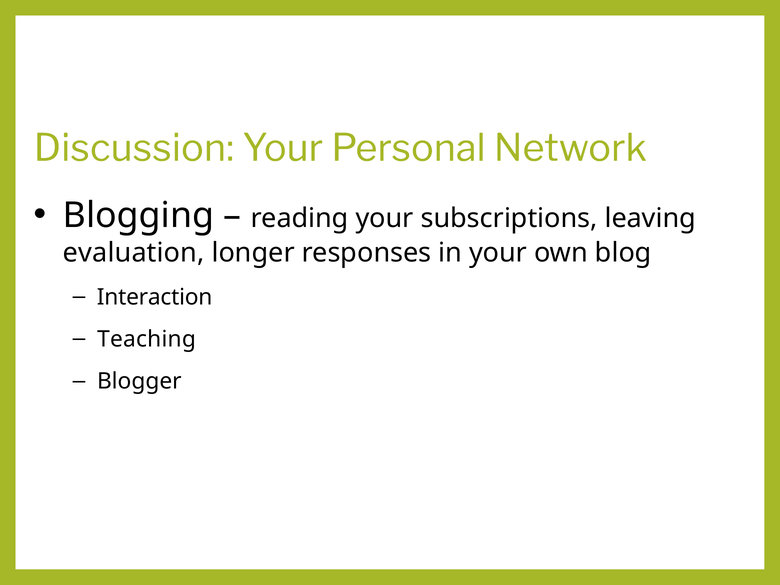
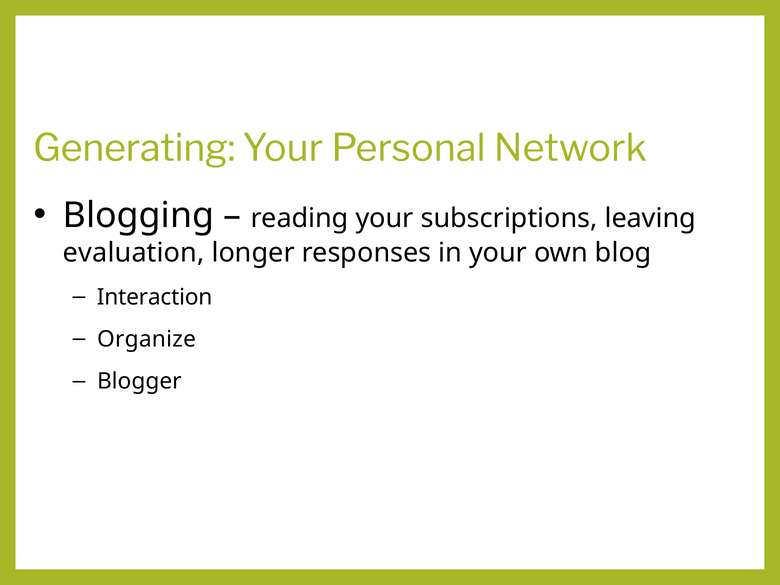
Discussion: Discussion -> Generating
Teaching: Teaching -> Organize
